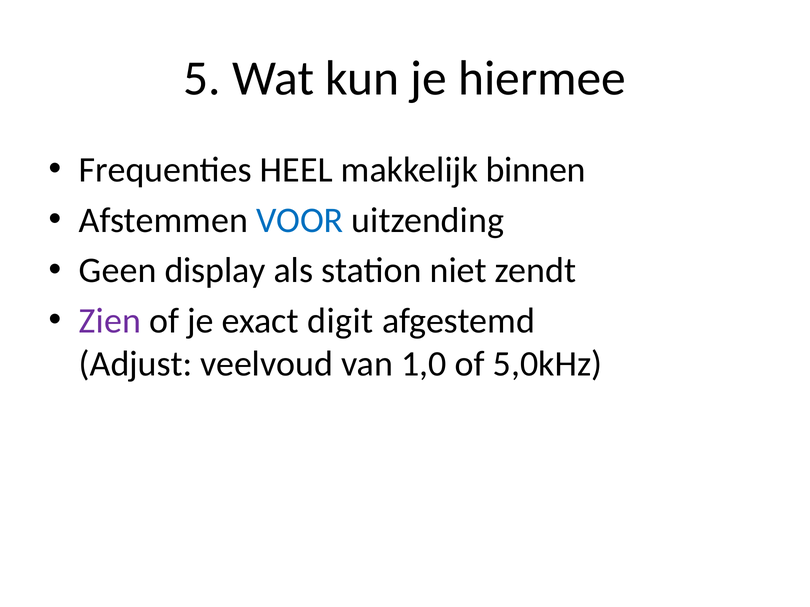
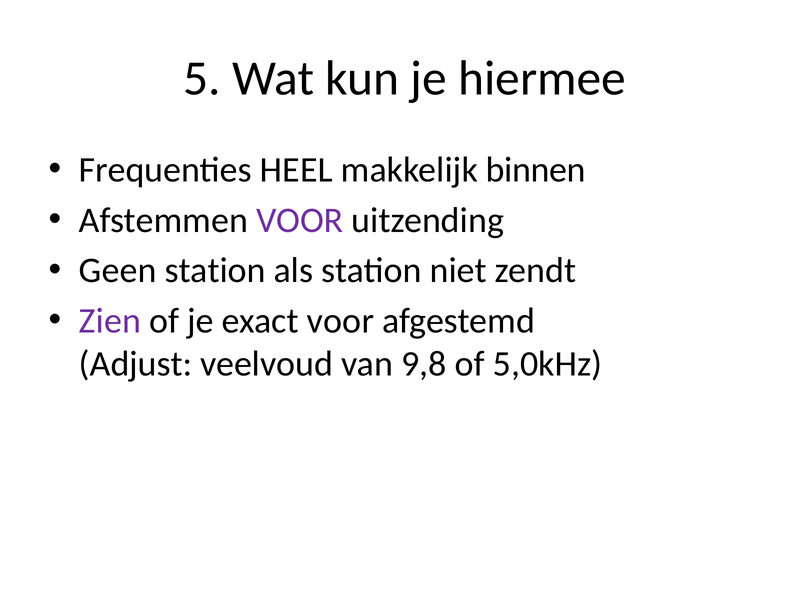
VOOR at (300, 220) colour: blue -> purple
Geen display: display -> station
exact digit: digit -> voor
1,0: 1,0 -> 9,8
